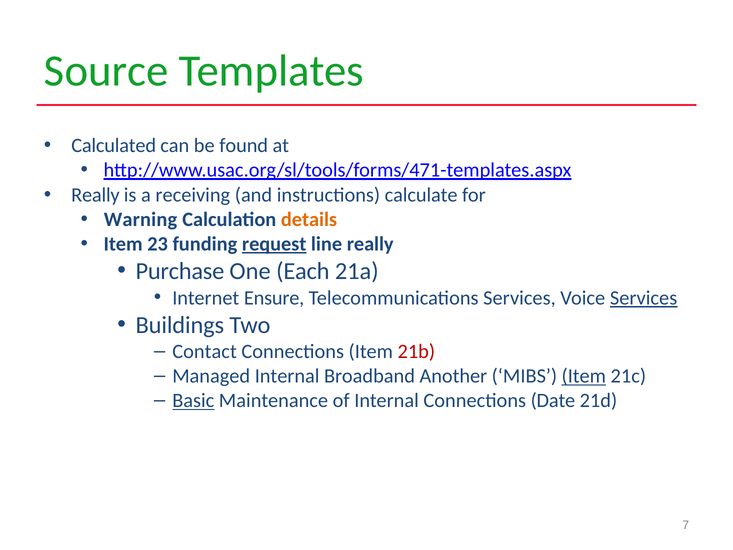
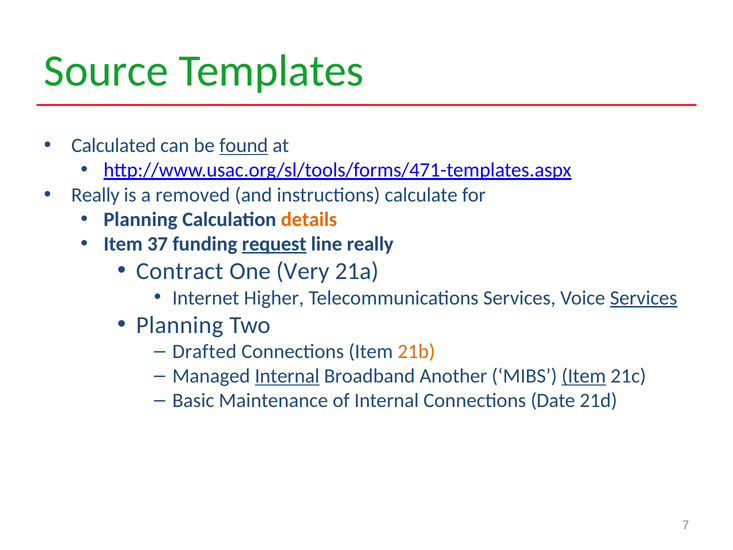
found underline: none -> present
receiving: receiving -> removed
Warning at (140, 219): Warning -> Planning
23: 23 -> 37
Purchase: Purchase -> Contract
Each: Each -> Very
Ensure: Ensure -> Higher
Buildings at (180, 325): Buildings -> Planning
Contact: Contact -> Drafted
21b colour: red -> orange
Internal at (287, 376) underline: none -> present
Basic underline: present -> none
